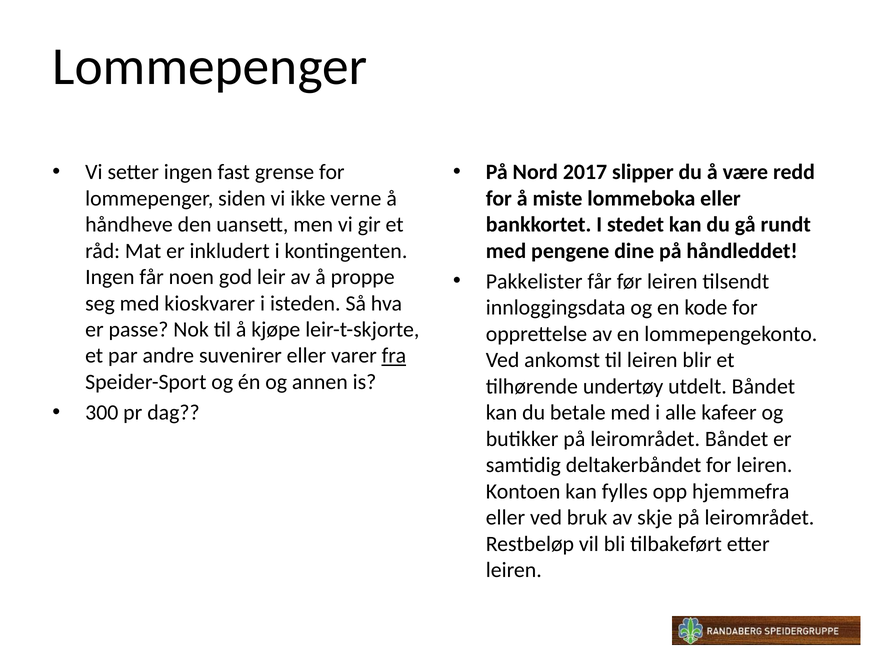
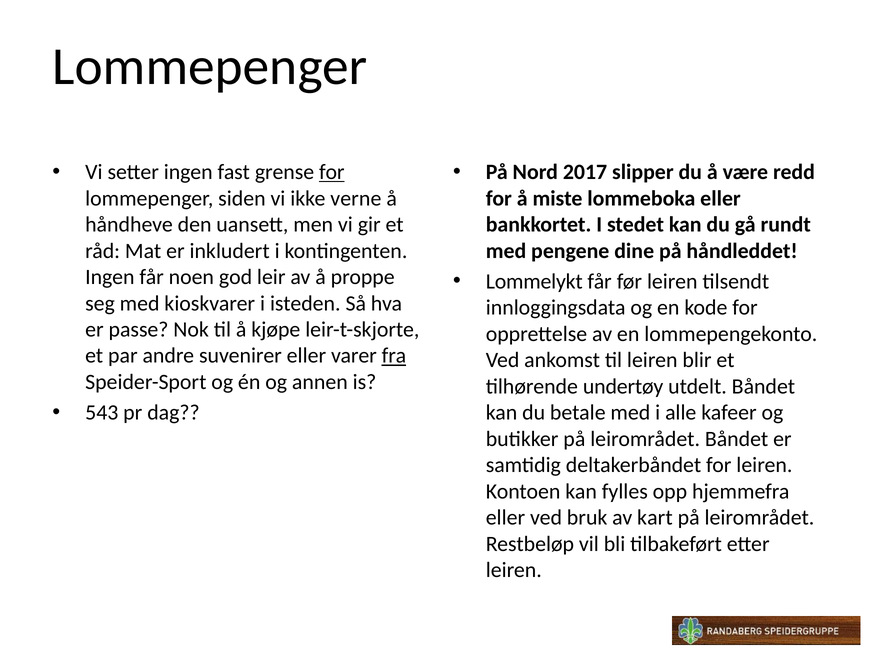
for at (332, 172) underline: none -> present
Pakkelister: Pakkelister -> Lommelykt
300: 300 -> 543
skje: skje -> kart
